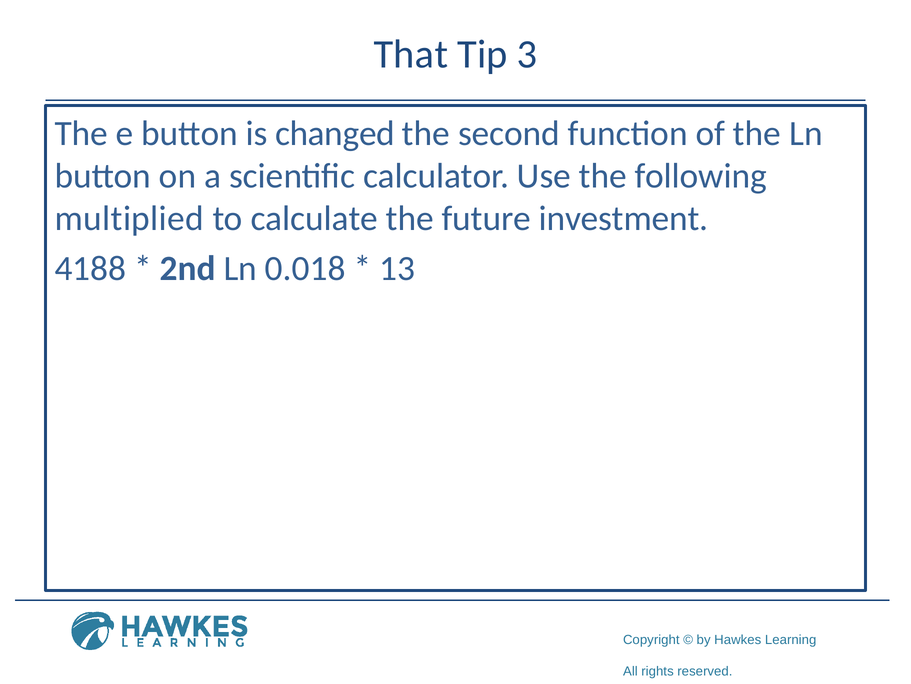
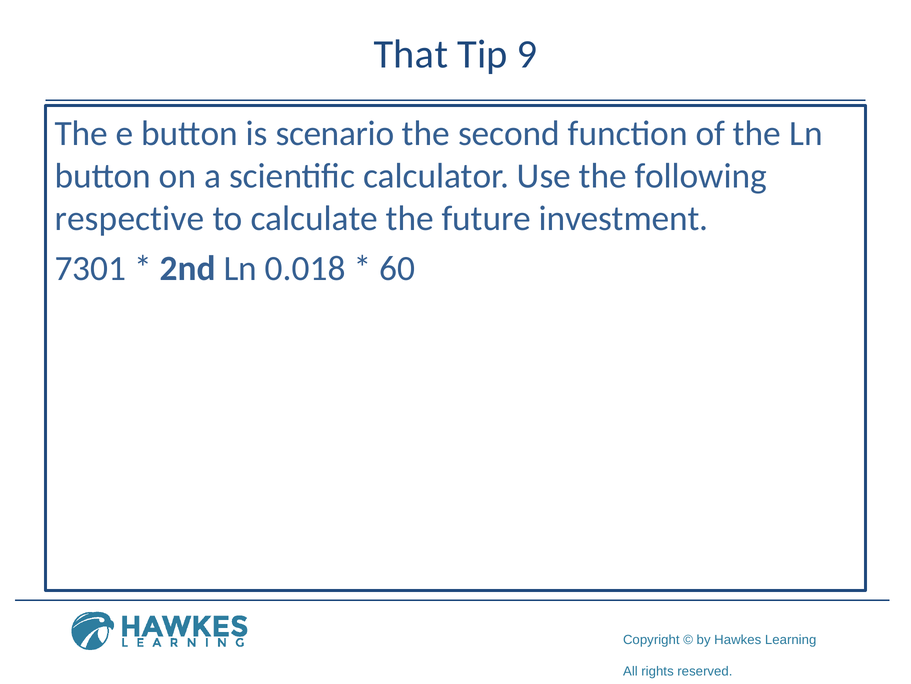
3: 3 -> 9
changed: changed -> scenario
multiplied: multiplied -> respective
4188: 4188 -> 7301
13: 13 -> 60
